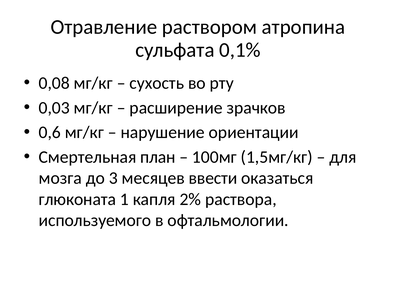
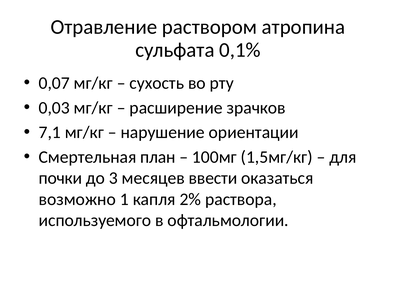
0,08: 0,08 -> 0,07
0,6: 0,6 -> 7,1
мозга: мозга -> почки
глюконата: глюконата -> возможно
